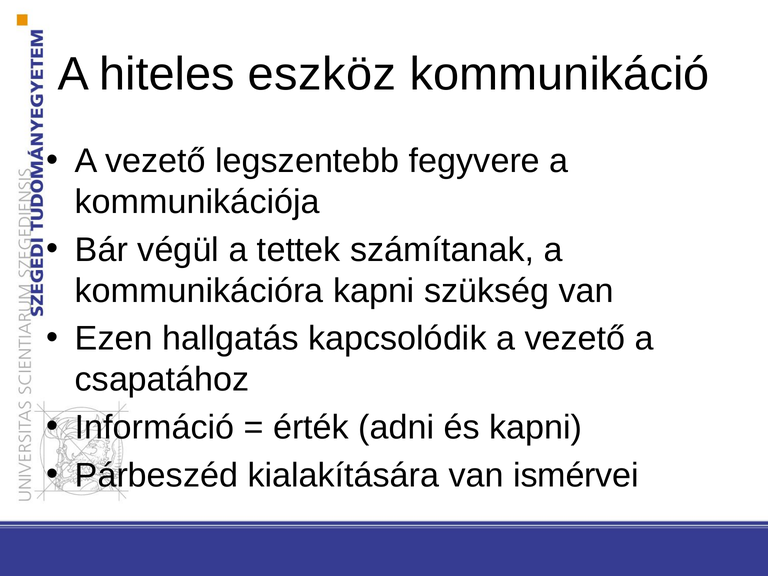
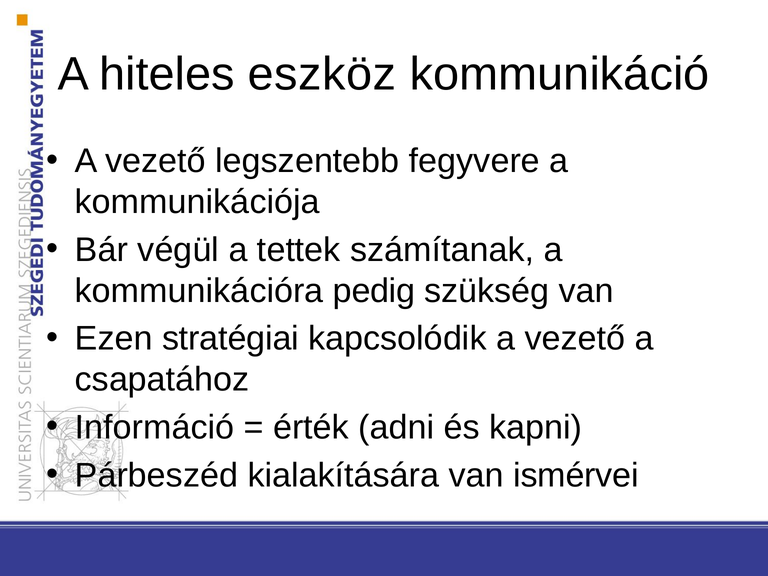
kommunikációra kapni: kapni -> pedig
hallgatás: hallgatás -> stratégiai
